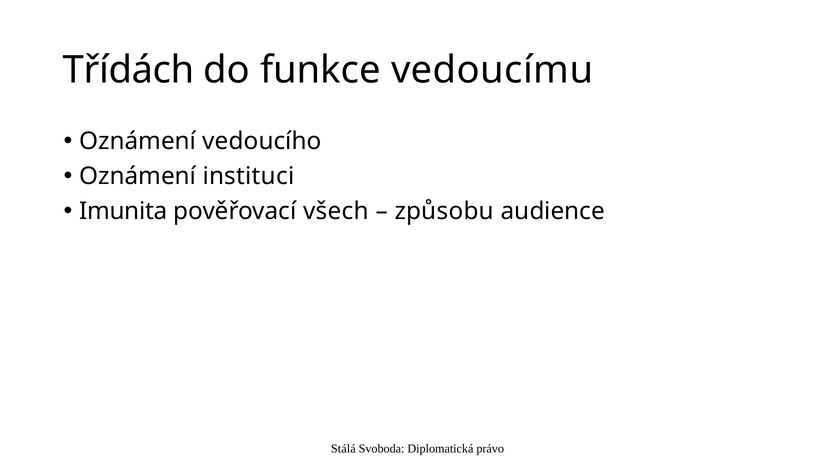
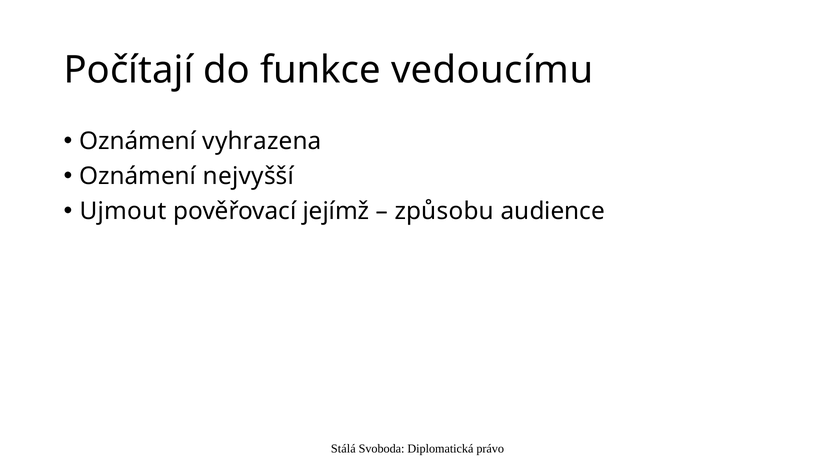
Třídách: Třídách -> Počítají
vedoucího: vedoucího -> vyhrazena
instituci: instituci -> nejvyšší
Imunita: Imunita -> Ujmout
všech: všech -> jejímž
